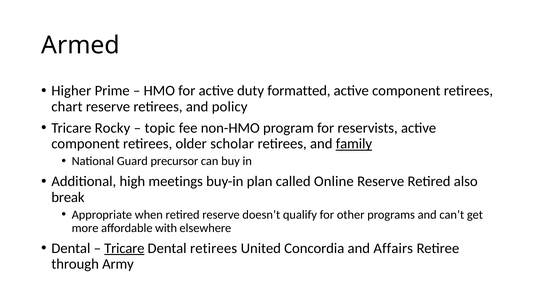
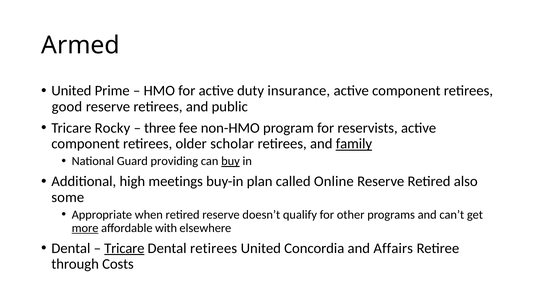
Higher at (71, 91): Higher -> United
formatted: formatted -> insurance
chart: chart -> good
policy: policy -> public
topic: topic -> three
precursor: precursor -> providing
buy underline: none -> present
break: break -> some
more underline: none -> present
Army: Army -> Costs
